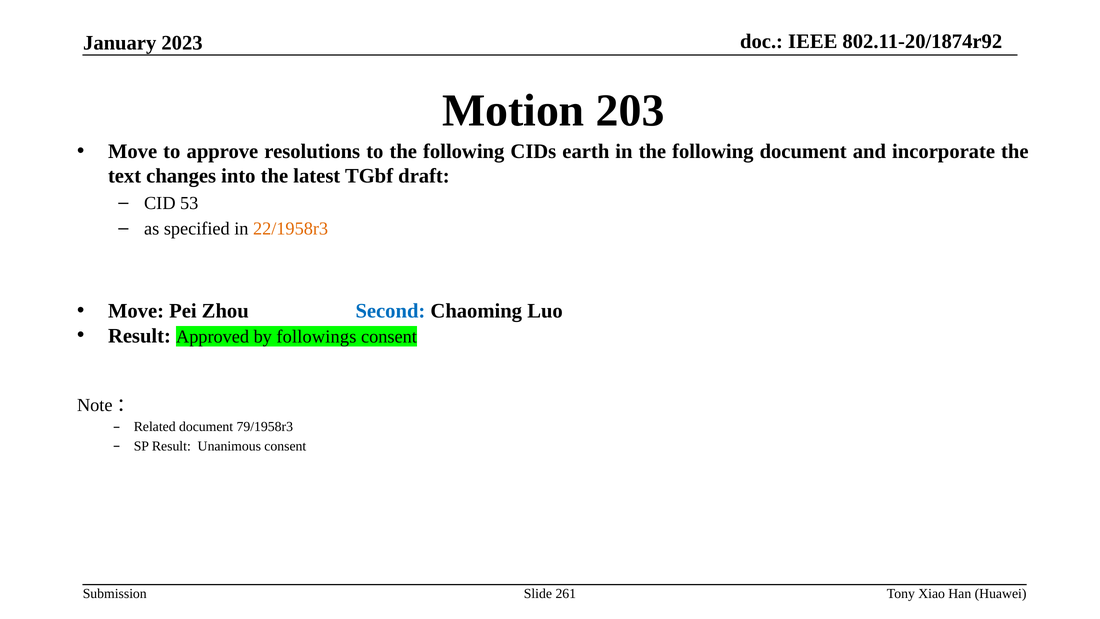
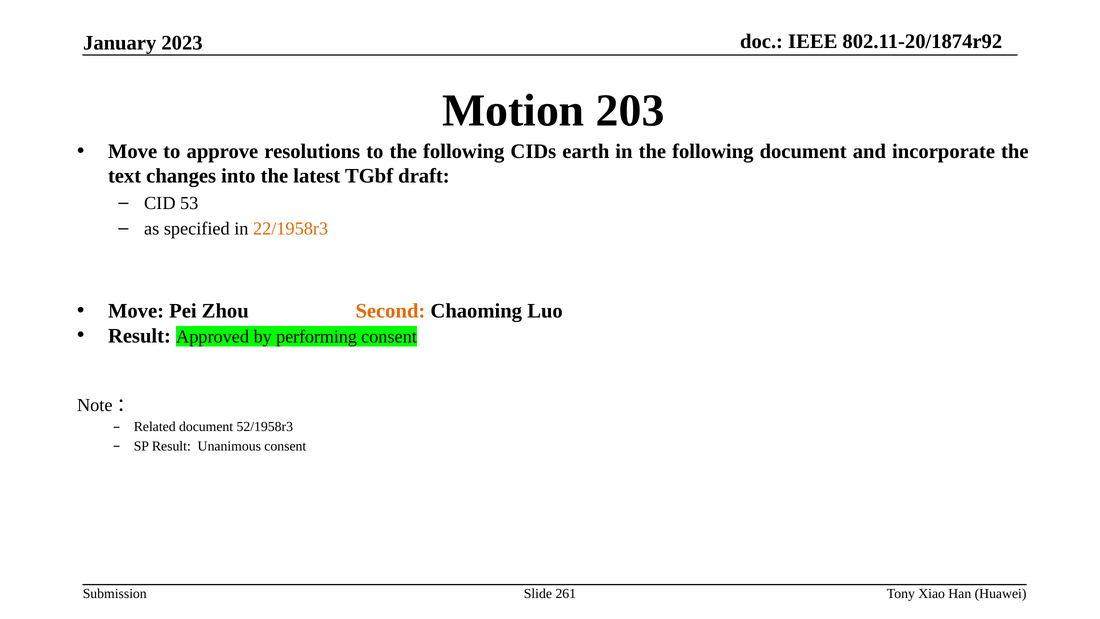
Second colour: blue -> orange
followings: followings -> performing
79/1958r3: 79/1958r3 -> 52/1958r3
